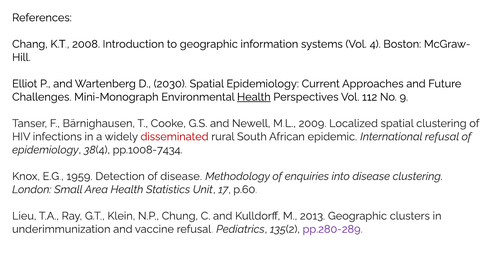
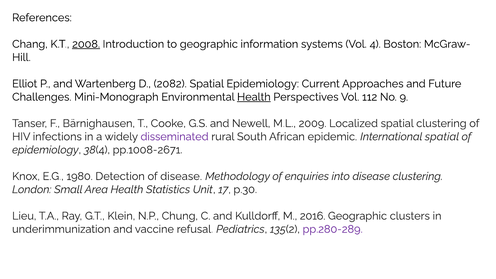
2008 underline: none -> present
2030: 2030 -> 2082
disseminated colour: red -> purple
International refusal: refusal -> spatial
pp.1008-7434: pp.1008-7434 -> pp.1008-2671
1959: 1959 -> 1980
p.60: p.60 -> p.30
2013: 2013 -> 2016
